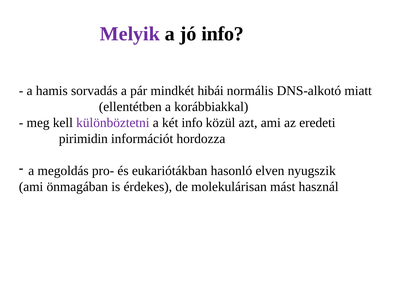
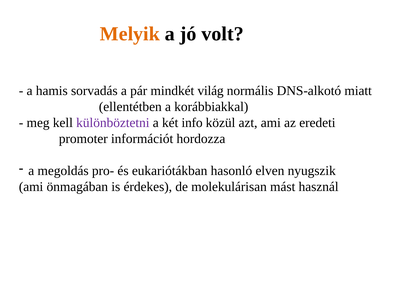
Melyik colour: purple -> orange
jó info: info -> volt
hibái: hibái -> világ
pirimidin: pirimidin -> promoter
